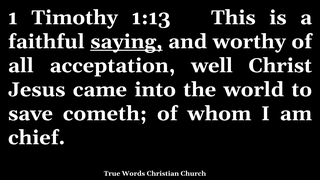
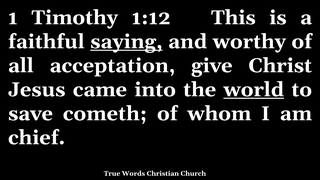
1:13: 1:13 -> 1:12
well: well -> give
world underline: none -> present
